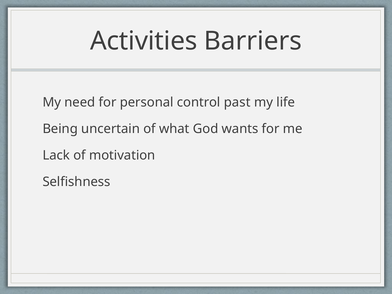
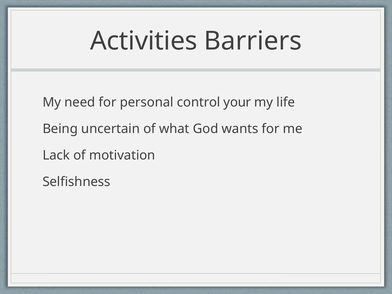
past: past -> your
